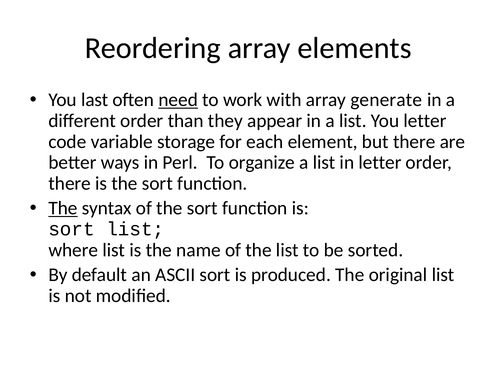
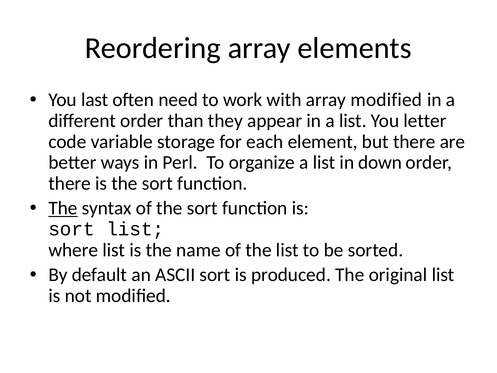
need underline: present -> none
array generate: generate -> modified
in letter: letter -> down
